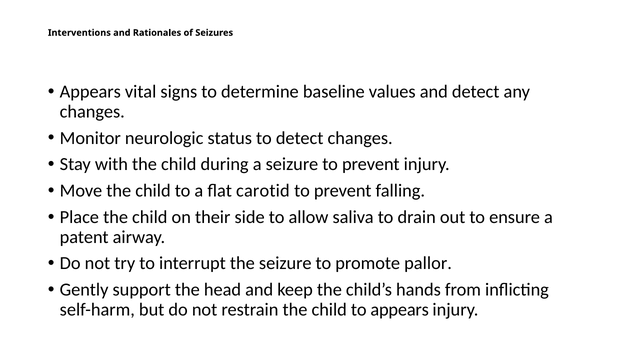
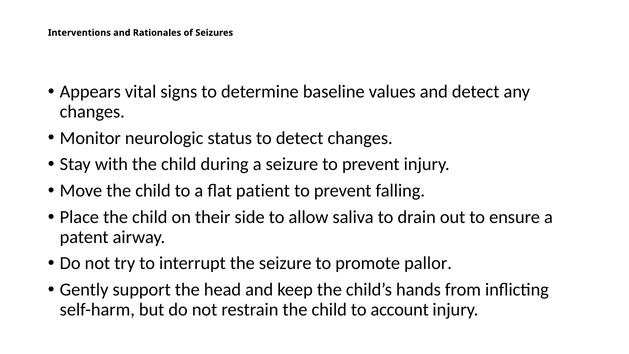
carotid: carotid -> patient
to appears: appears -> account
